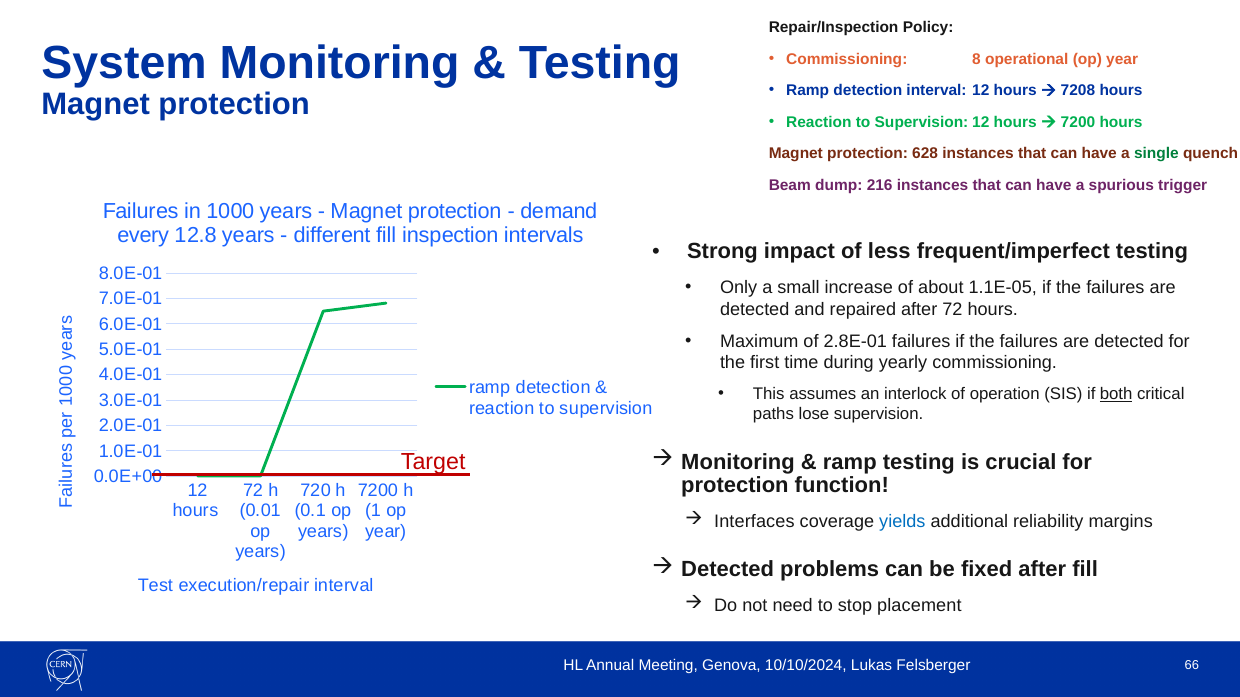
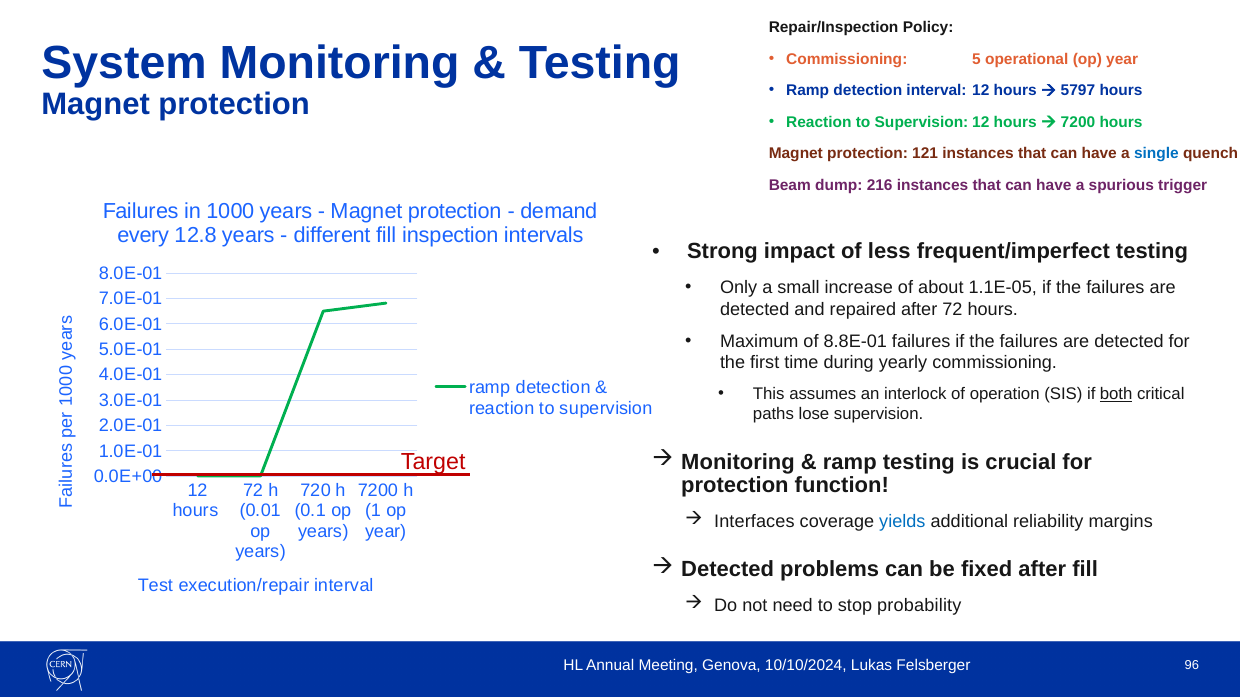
8: 8 -> 5
7208: 7208 -> 5797
628: 628 -> 121
single colour: green -> blue
2.8E-01: 2.8E-01 -> 8.8E-01
placement: placement -> probability
66: 66 -> 96
